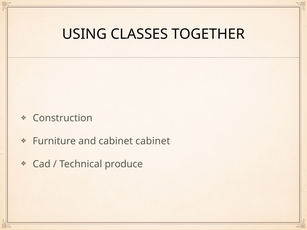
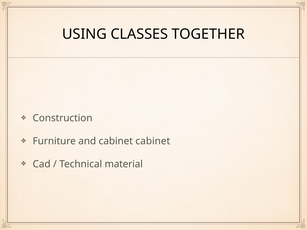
produce: produce -> material
